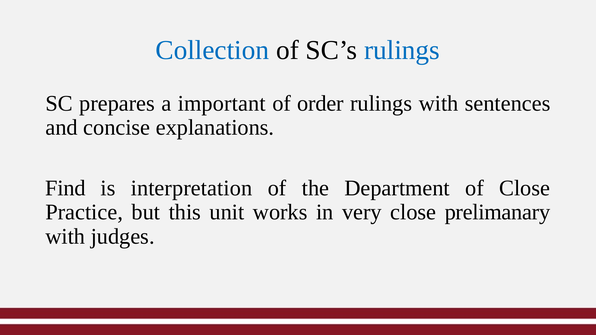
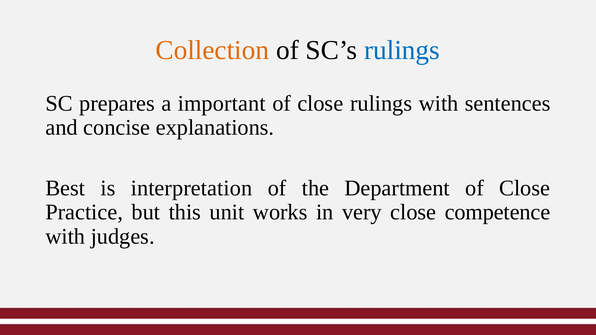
Collection colour: blue -> orange
order at (320, 103): order -> close
Find: Find -> Best
prelimanary: prelimanary -> competence
